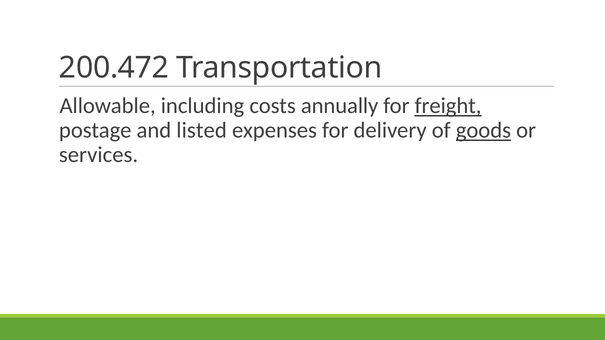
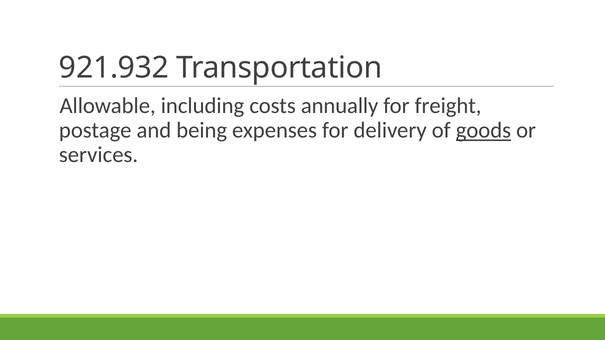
200.472: 200.472 -> 921.932
freight underline: present -> none
listed: listed -> being
